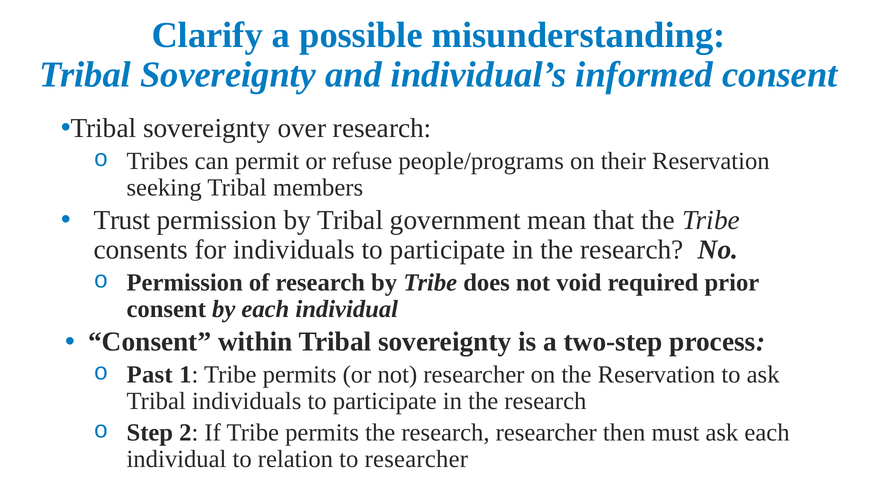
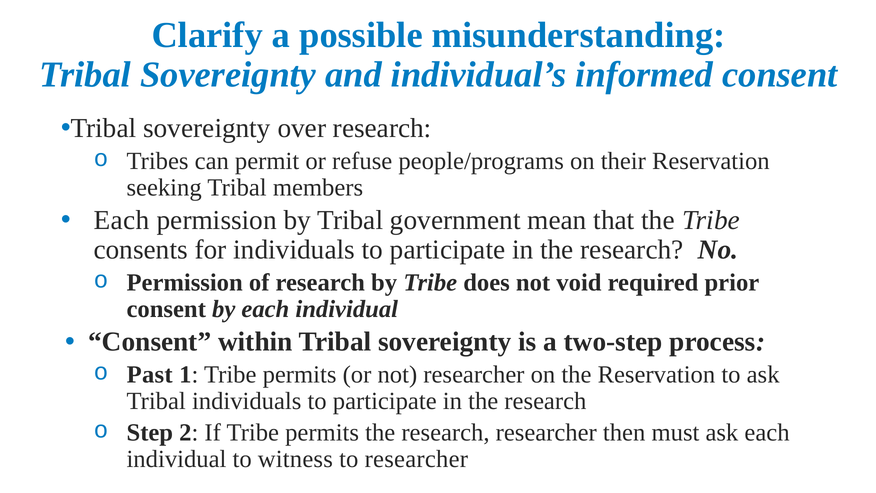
Trust at (122, 220): Trust -> Each
relation: relation -> witness
